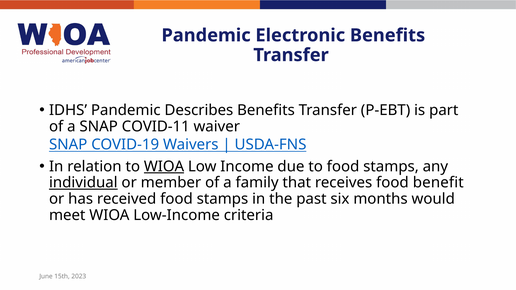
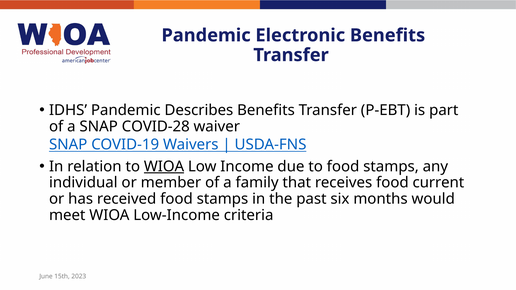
COVID-11: COVID-11 -> COVID-28
individual underline: present -> none
benefit: benefit -> current
